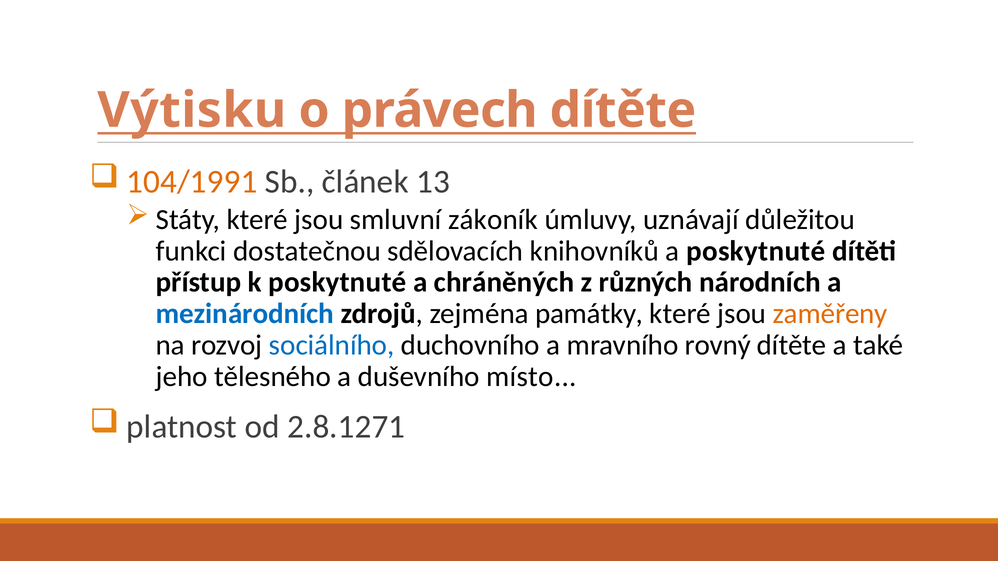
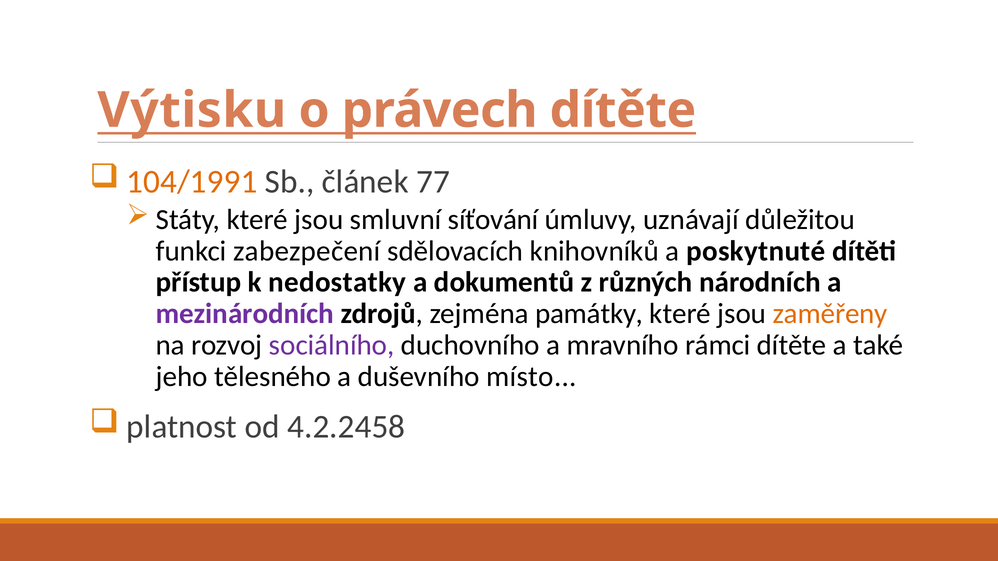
13: 13 -> 77
zákoník: zákoník -> síťování
dostatečnou: dostatečnou -> zabezpečení
k poskytnuté: poskytnuté -> nedostatky
chráněných: chráněných -> dokumentů
mezinárodních colour: blue -> purple
sociálního colour: blue -> purple
rovný: rovný -> rámci
2.8.1271: 2.8.1271 -> 4.2.2458
